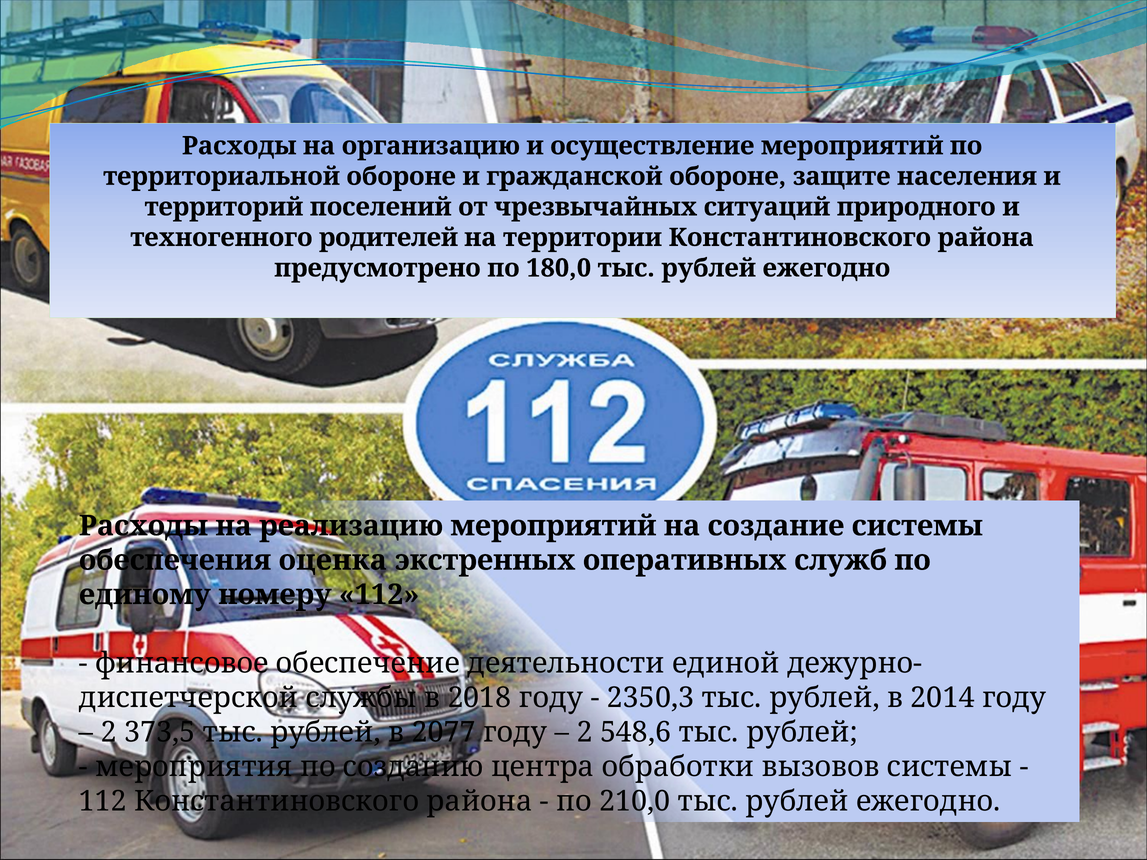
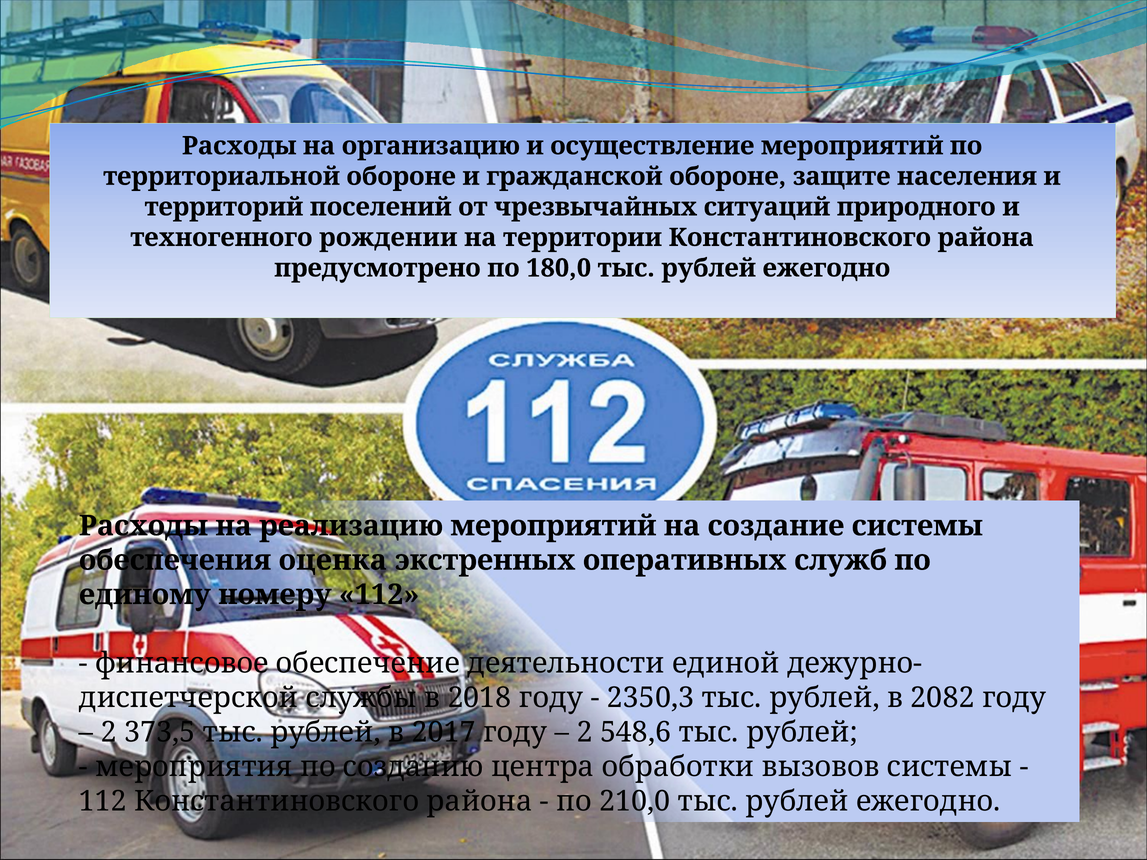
родителей: родителей -> рождении
2014: 2014 -> 2082
2077: 2077 -> 2017
